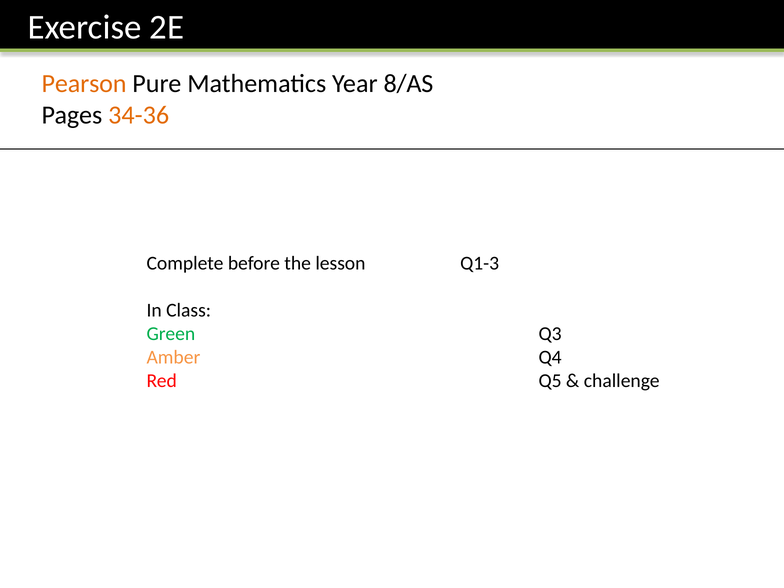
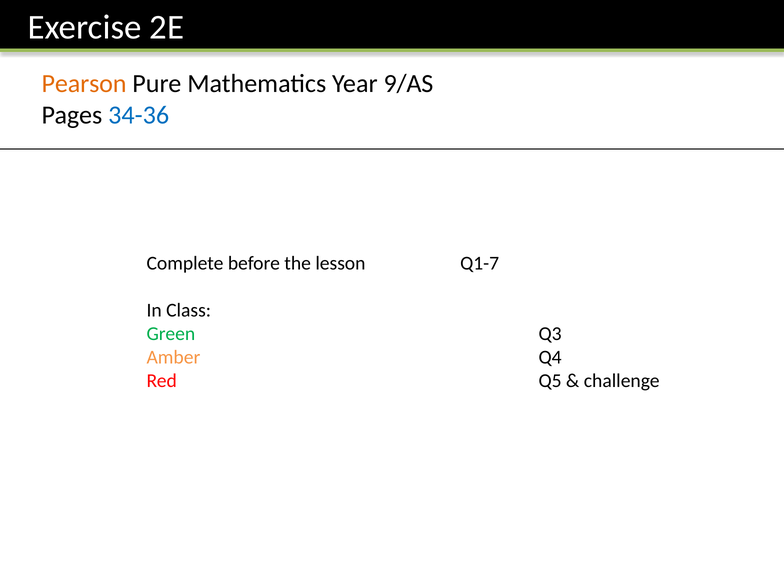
8/AS: 8/AS -> 9/AS
34-36 colour: orange -> blue
Q1-3: Q1-3 -> Q1-7
